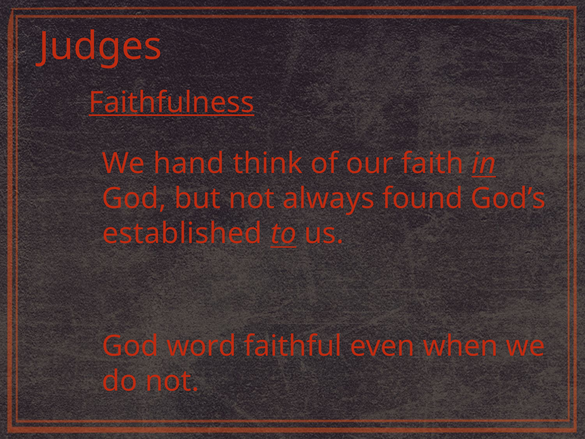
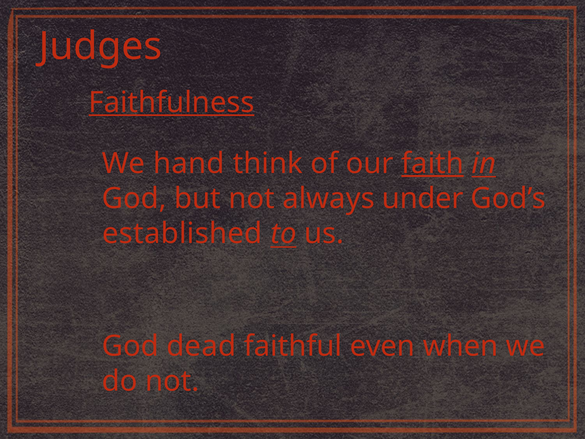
faith underline: none -> present
found: found -> under
word: word -> dead
